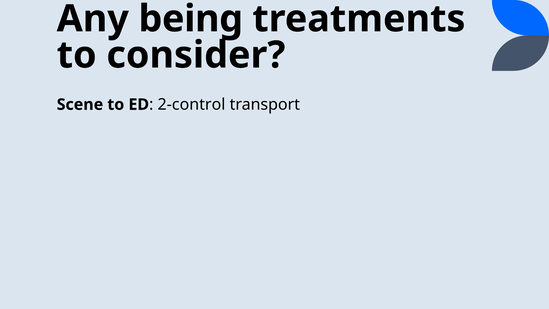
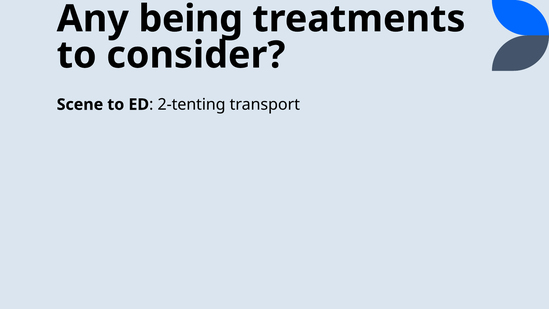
2-control: 2-control -> 2-tenting
